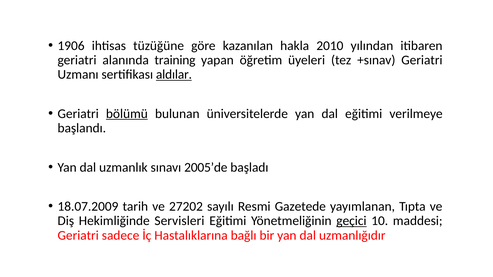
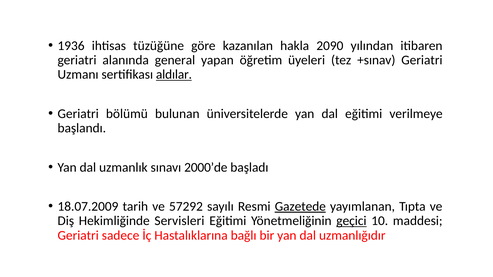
1906: 1906 -> 1936
2010: 2010 -> 2090
training: training -> general
bölümü underline: present -> none
2005’de: 2005’de -> 2000’de
27202: 27202 -> 57292
Gazetede underline: none -> present
